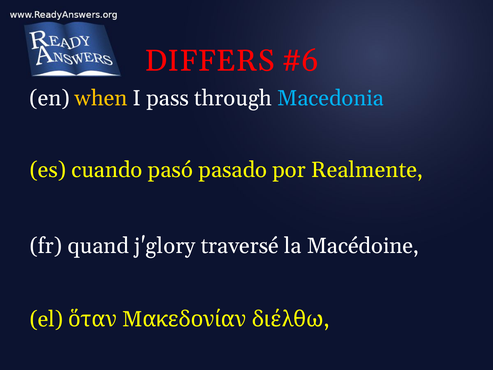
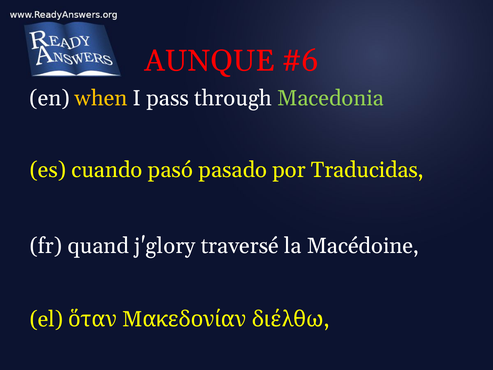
DIFFERS: DIFFERS -> AUNQUE
Macedonia colour: light blue -> light green
Realmente: Realmente -> Traducidas
